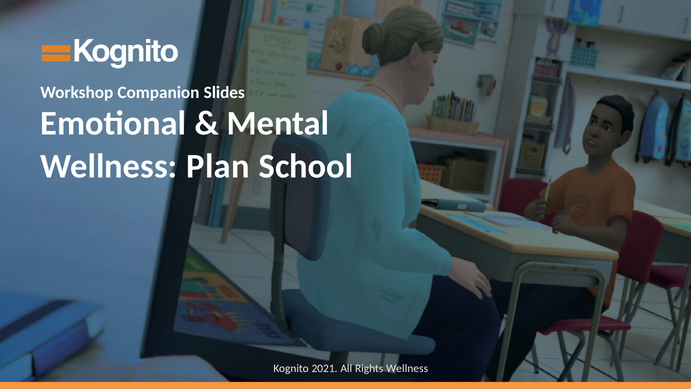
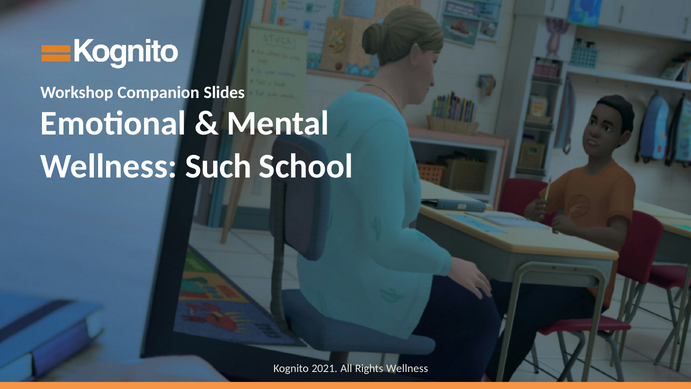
Plan: Plan -> Such
